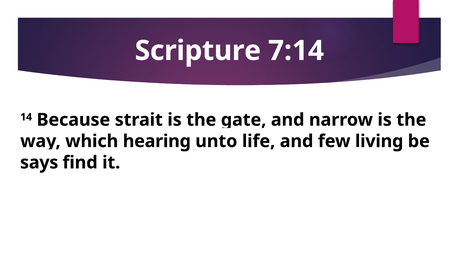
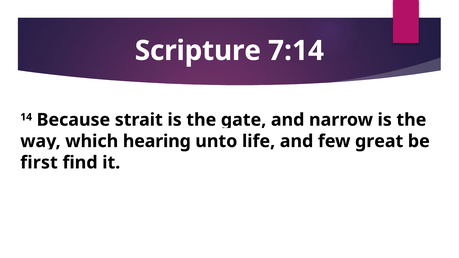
living: living -> great
says: says -> first
